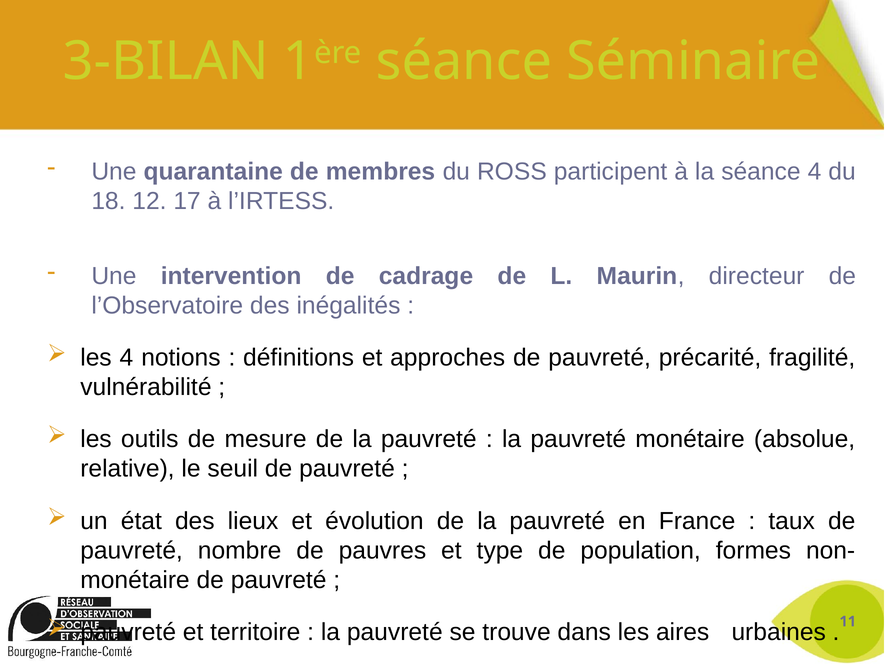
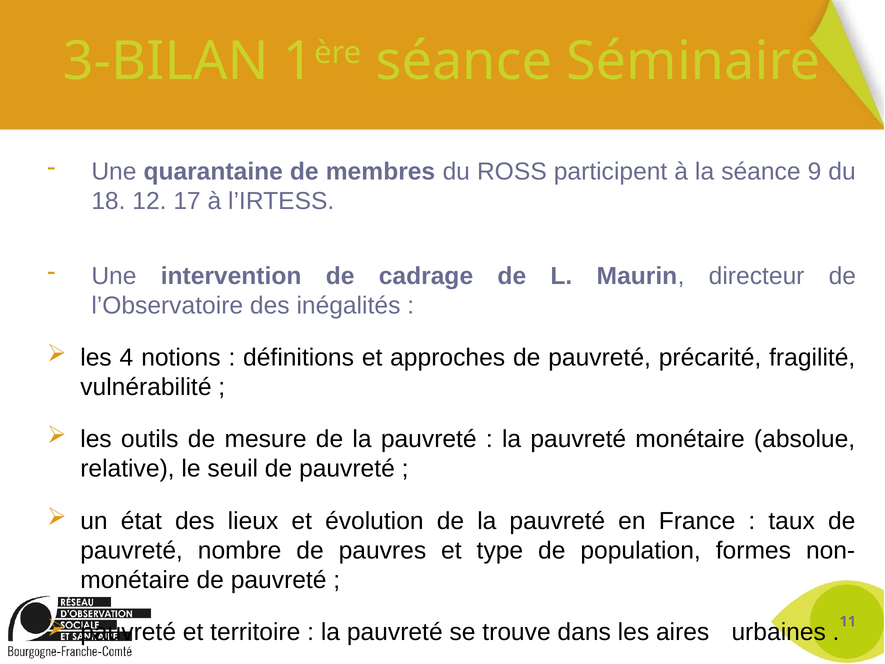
séance 4: 4 -> 9
